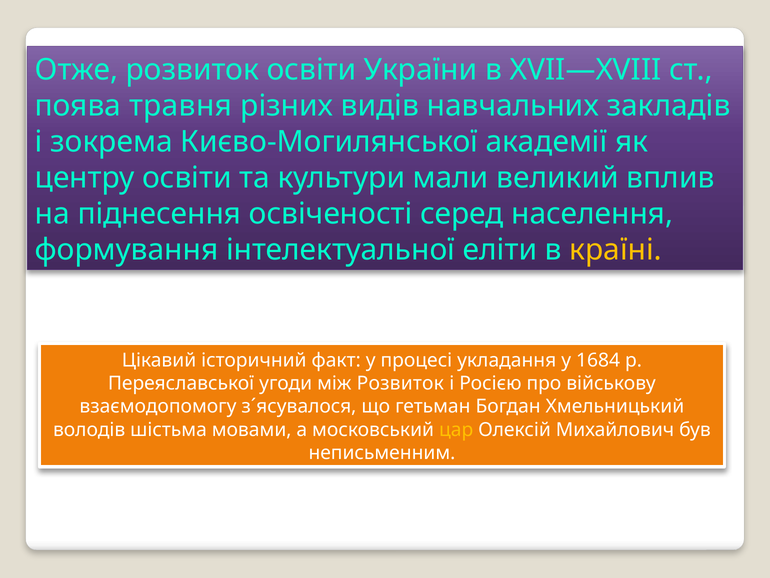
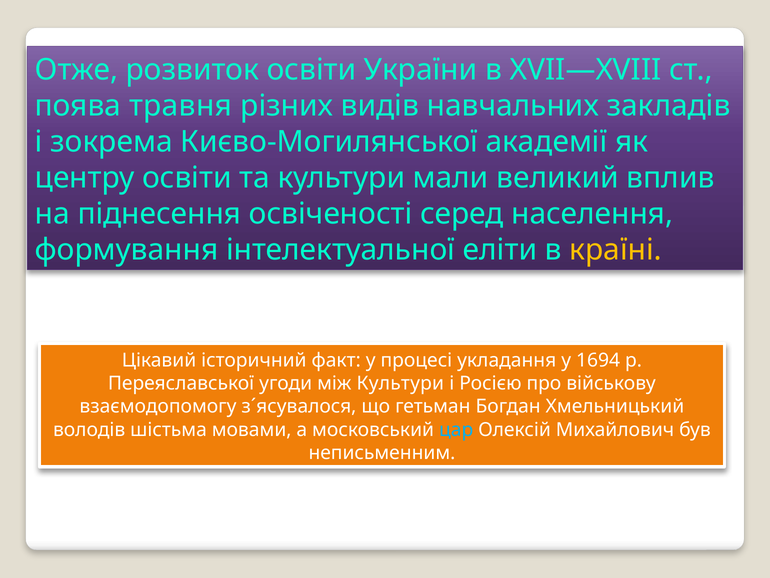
1684: 1684 -> 1694
між Розвиток: Розвиток -> Культури
цар colour: yellow -> light blue
